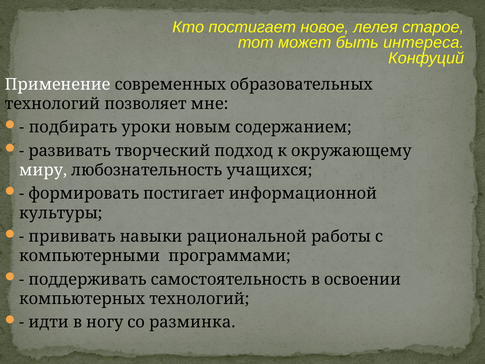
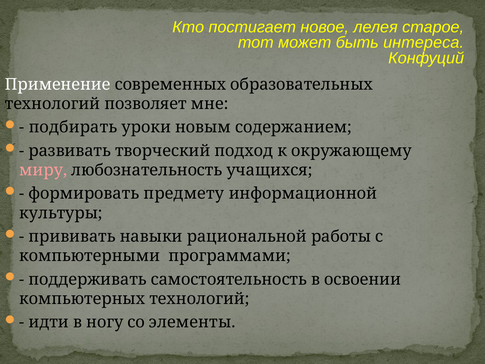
миру colour: white -> pink
формировать постигает: постигает -> предмету
разминка: разминка -> элементы
